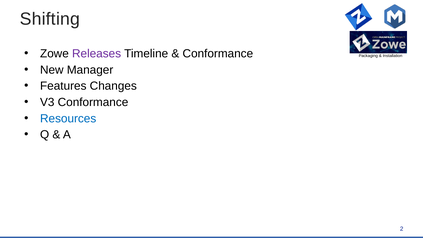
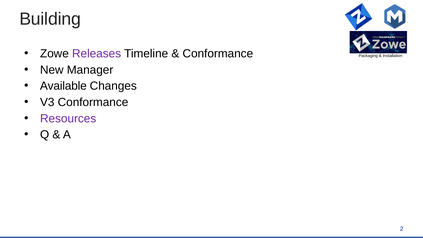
Shifting: Shifting -> Building
Features: Features -> Available
Resources colour: blue -> purple
